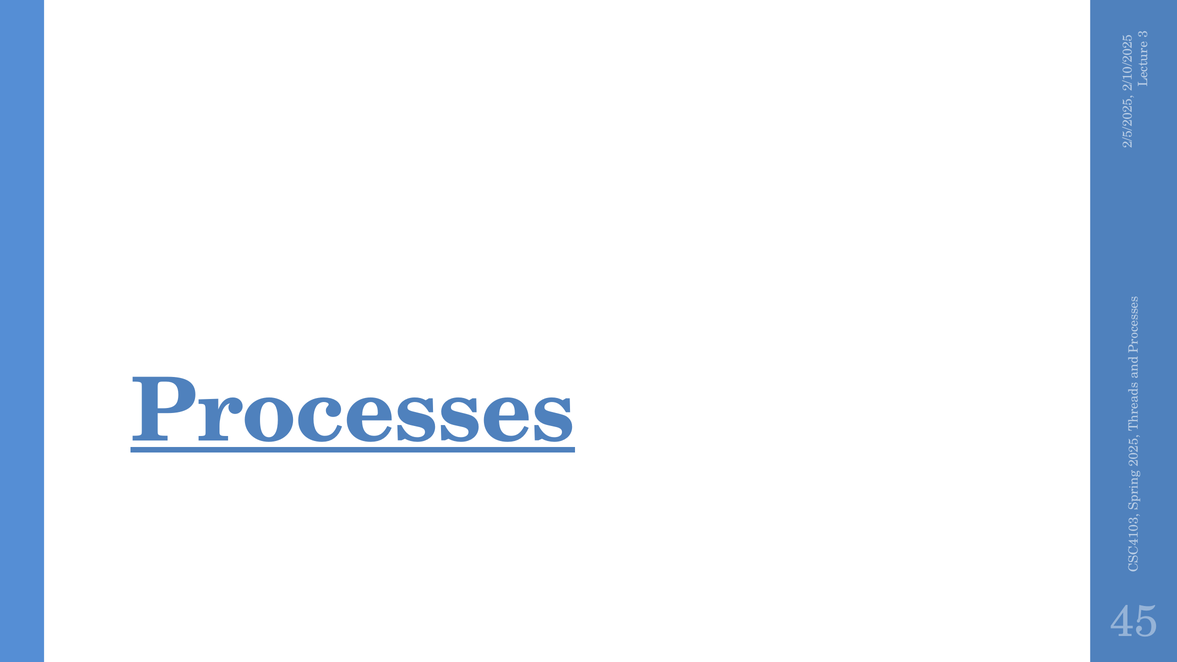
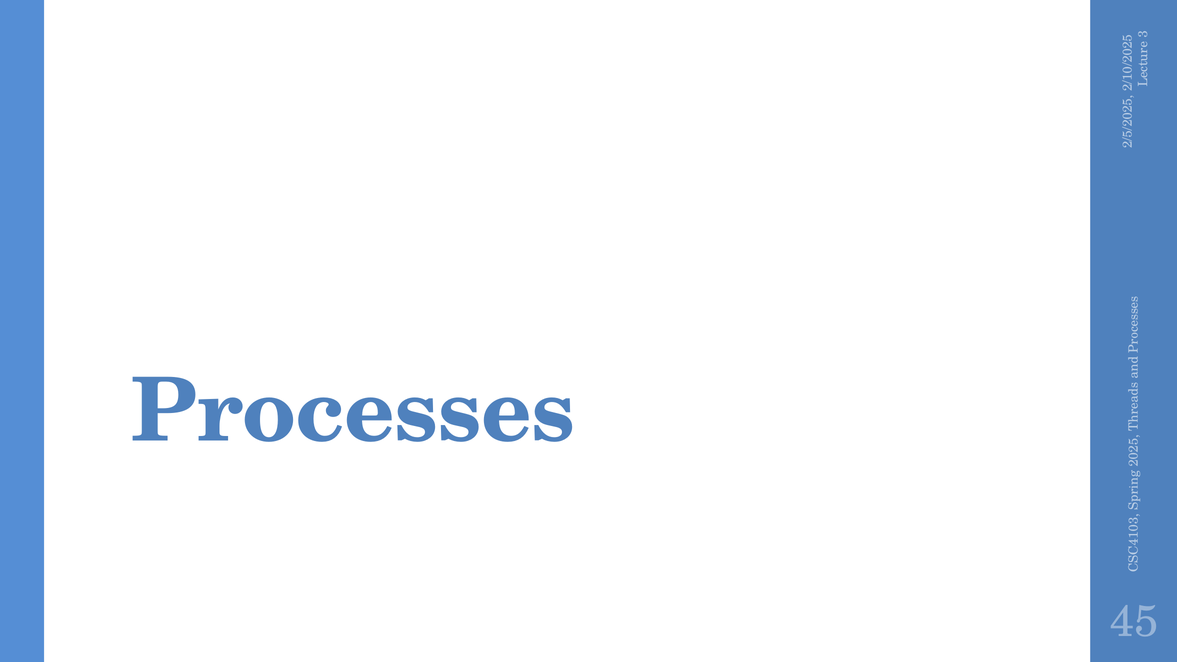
Processes underline: present -> none
